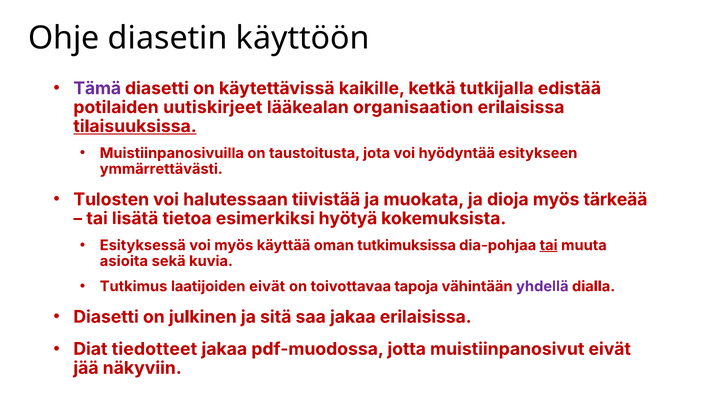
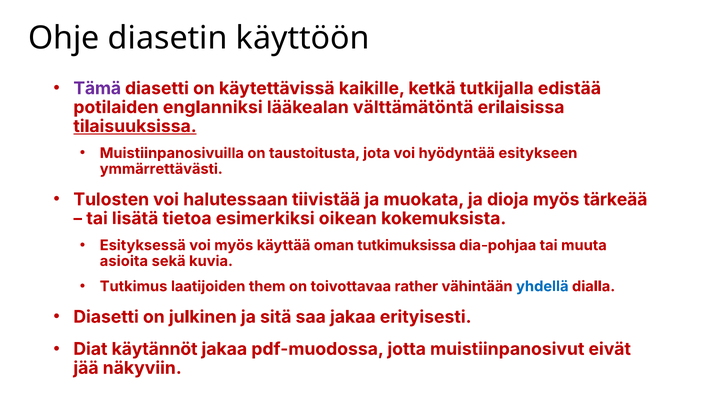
uutiskirjeet: uutiskirjeet -> englanniksi
organisaation: organisaation -> välttämätöntä
hyötyä: hyötyä -> oikean
tai at (549, 246) underline: present -> none
laatijoiden eivät: eivät -> them
tapoja: tapoja -> rather
yhdellä colour: purple -> blue
jakaa erilaisissa: erilaisissa -> erityisesti
tiedotteet: tiedotteet -> käytännöt
